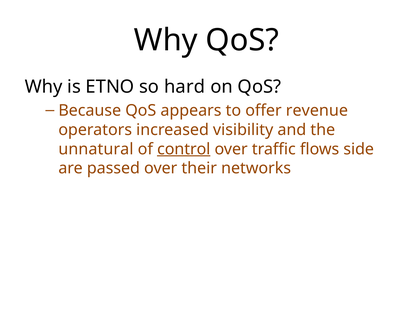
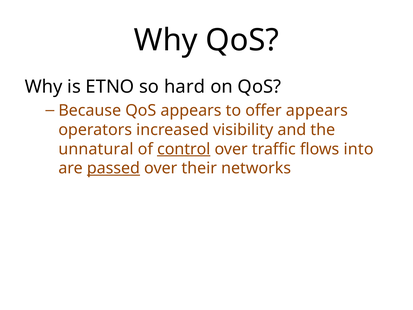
offer revenue: revenue -> appears
side: side -> into
passed underline: none -> present
